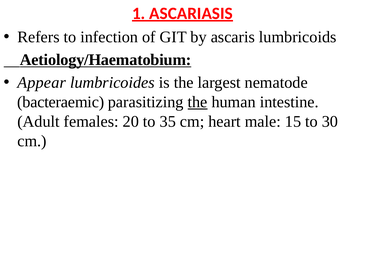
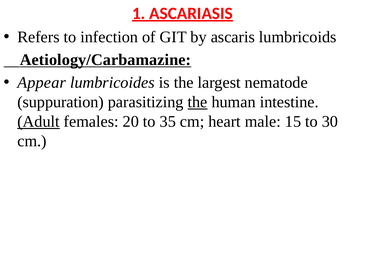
Aetiology/Haematobium: Aetiology/Haematobium -> Aetiology/Carbamazine
bacteraemic: bacteraemic -> suppuration
Adult underline: none -> present
